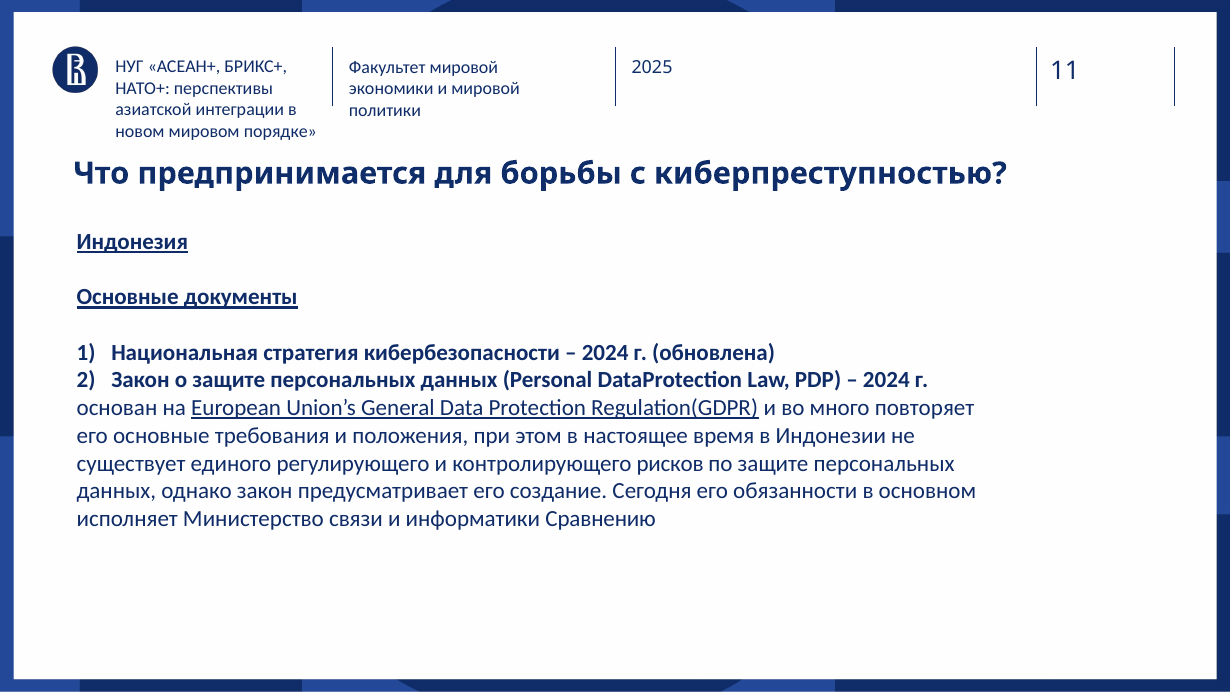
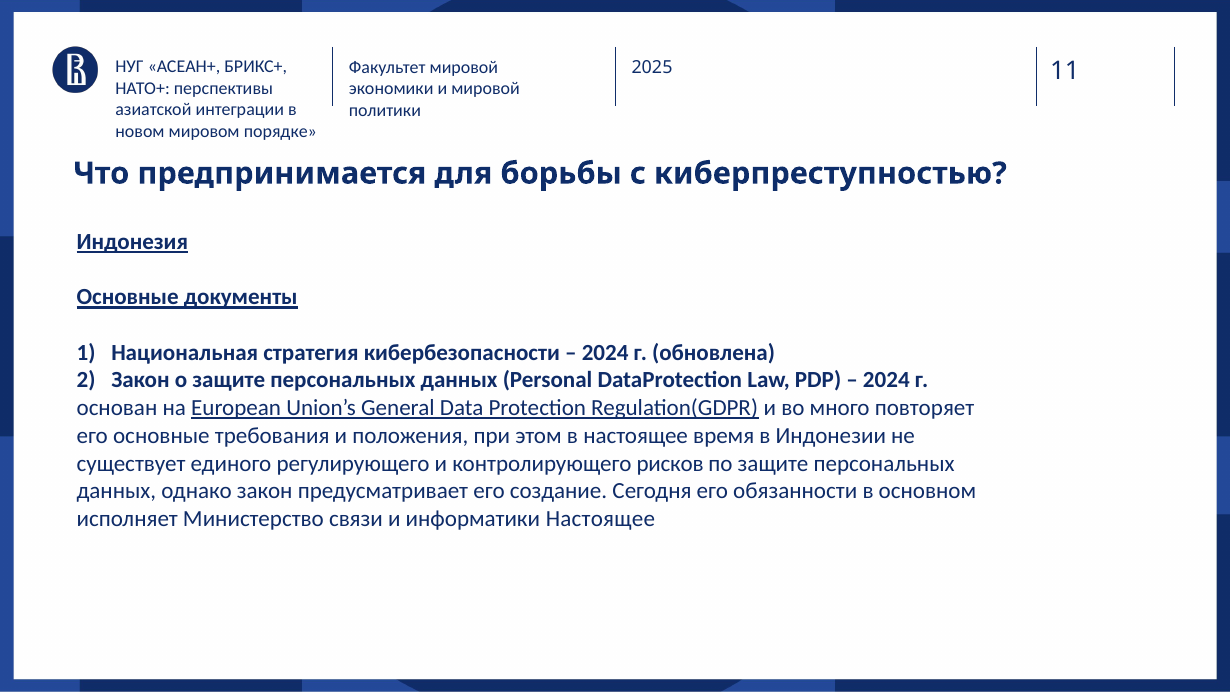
информатики Сравнению: Сравнению -> Настоящее
